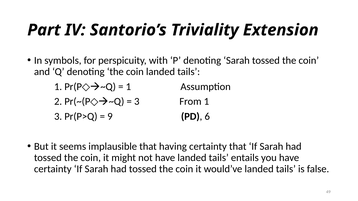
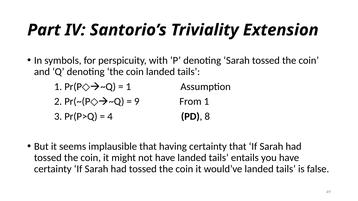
3 at (137, 102): 3 -> 9
9: 9 -> 4
6: 6 -> 8
